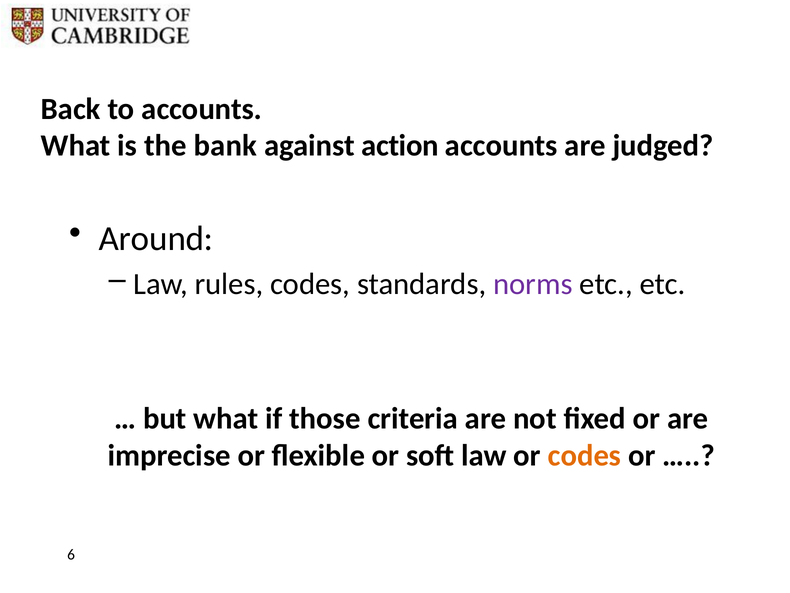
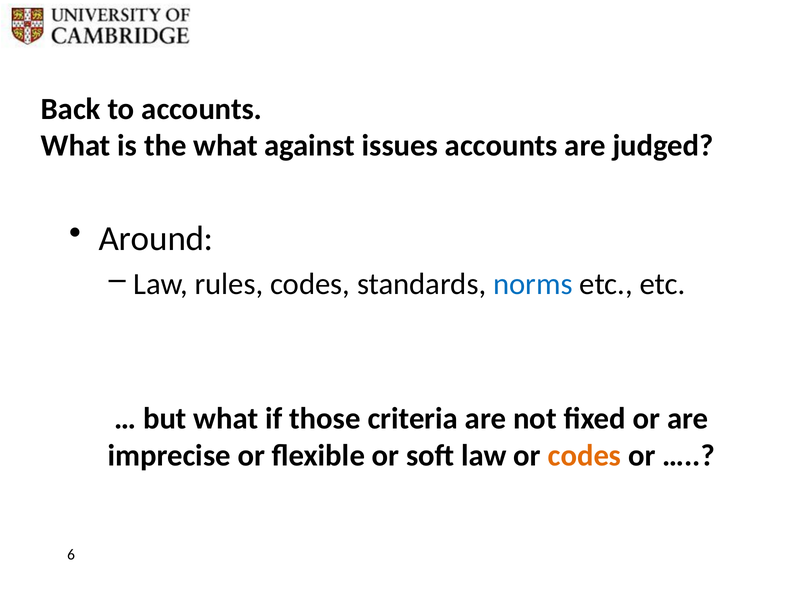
the bank: bank -> what
action: action -> issues
norms colour: purple -> blue
